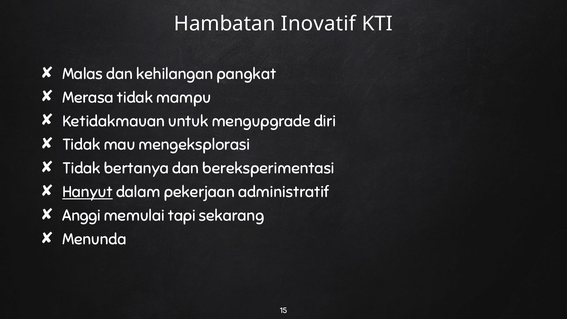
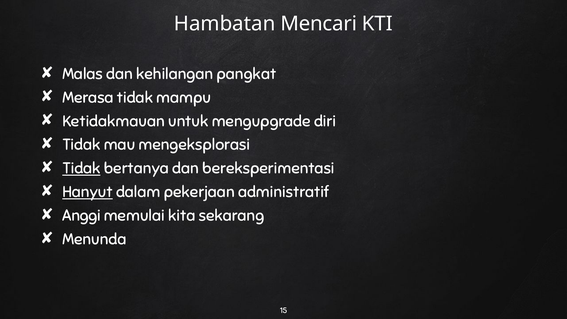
Inovatif: Inovatif -> Mencari
Tidak at (81, 168) underline: none -> present
tapi: tapi -> kita
